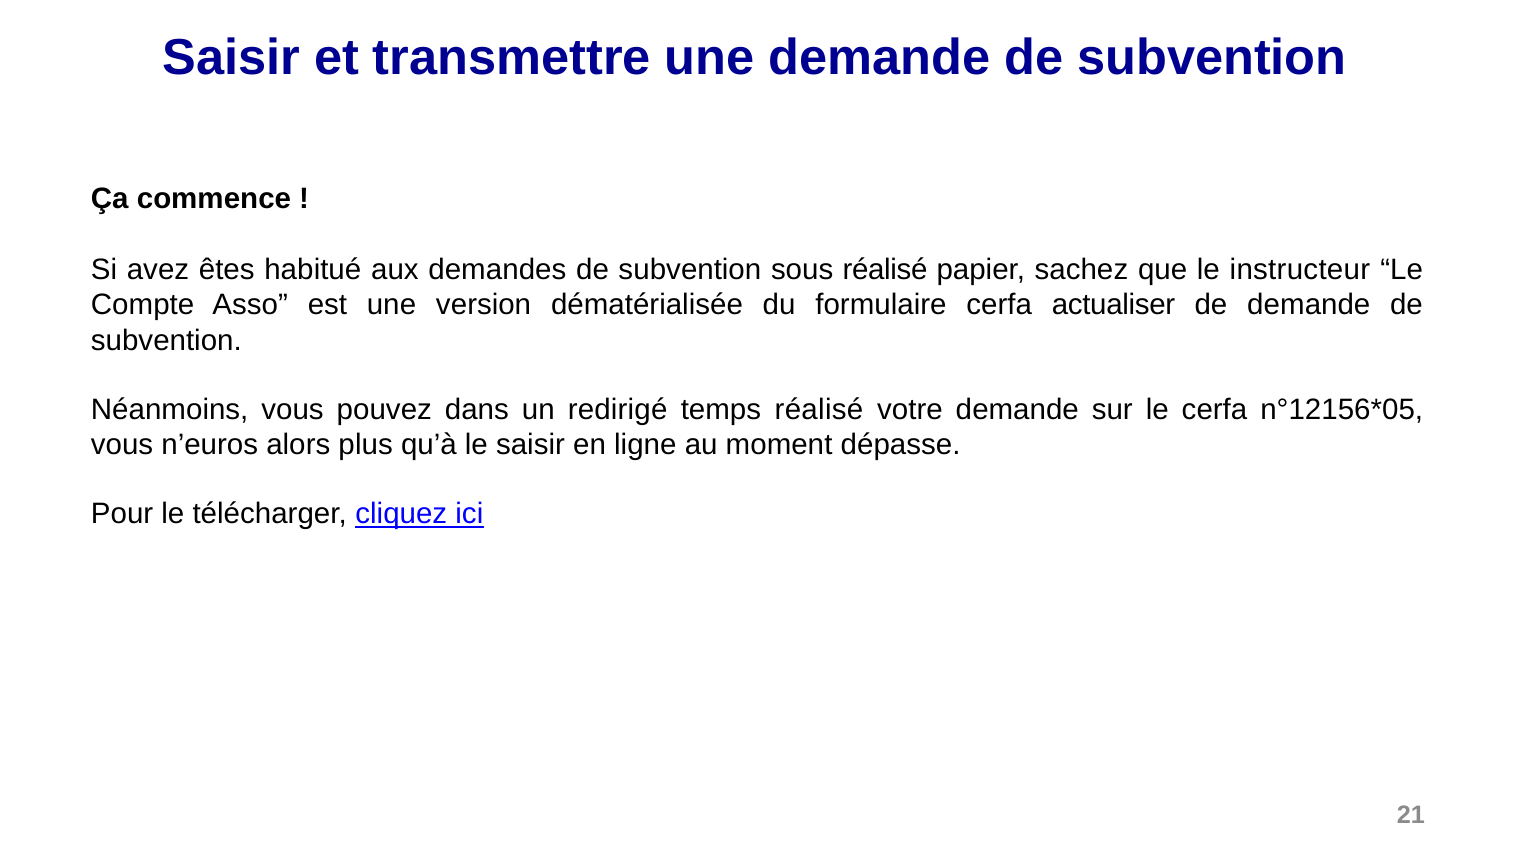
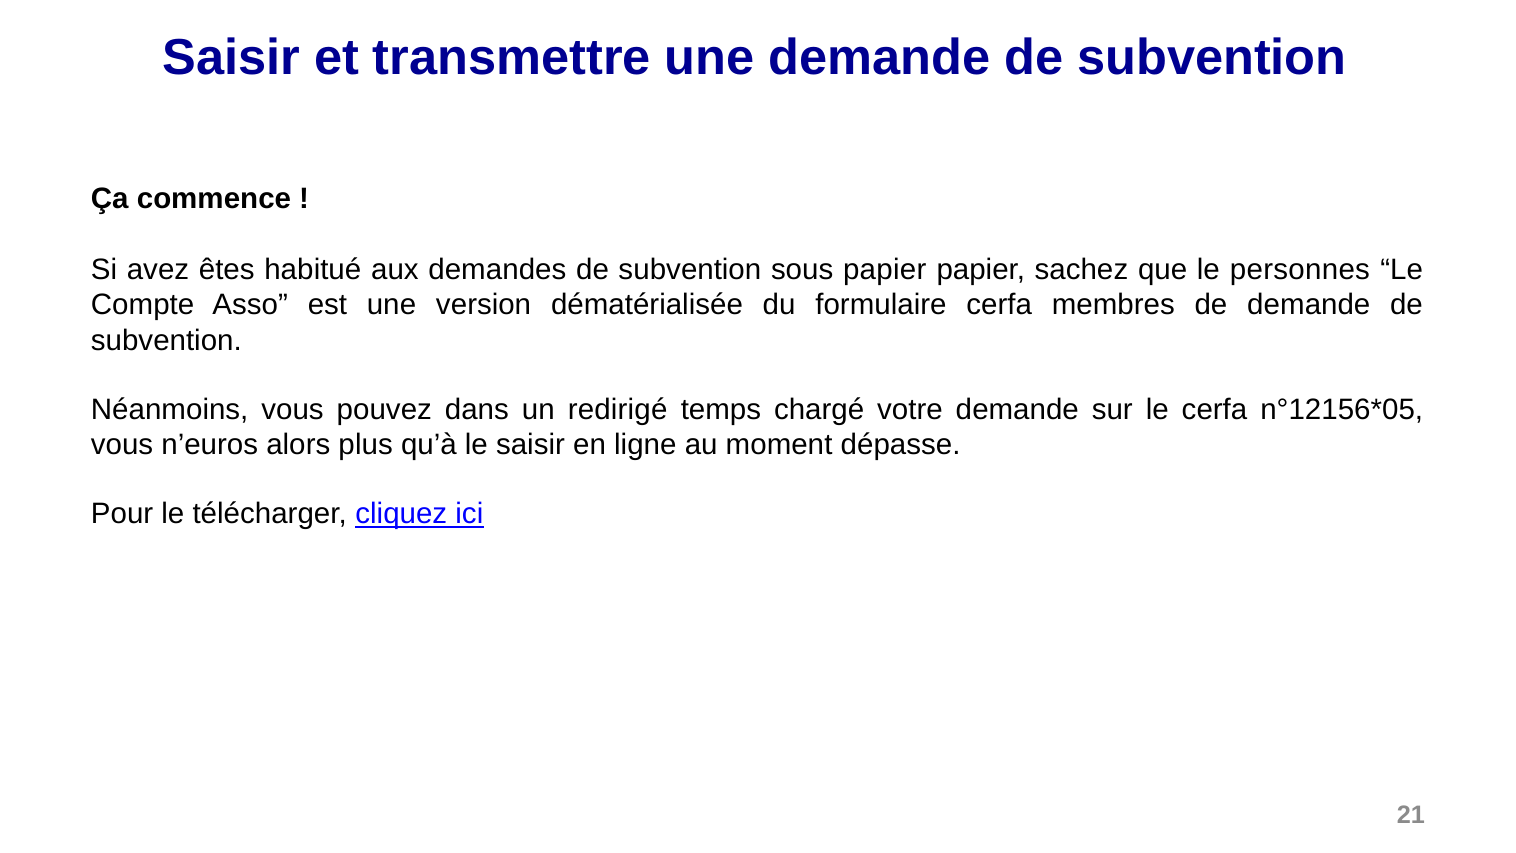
sous réalisé: réalisé -> papier
instructeur: instructeur -> personnes
actualiser: actualiser -> membres
temps réalisé: réalisé -> chargé
